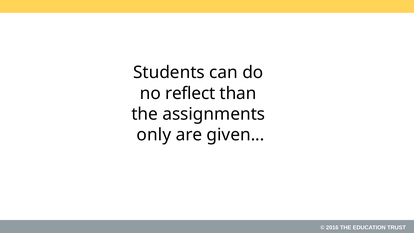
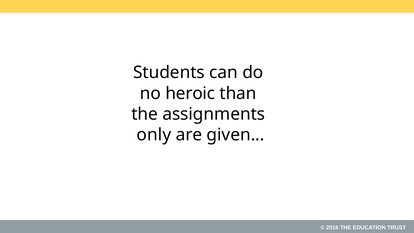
reflect: reflect -> heroic
